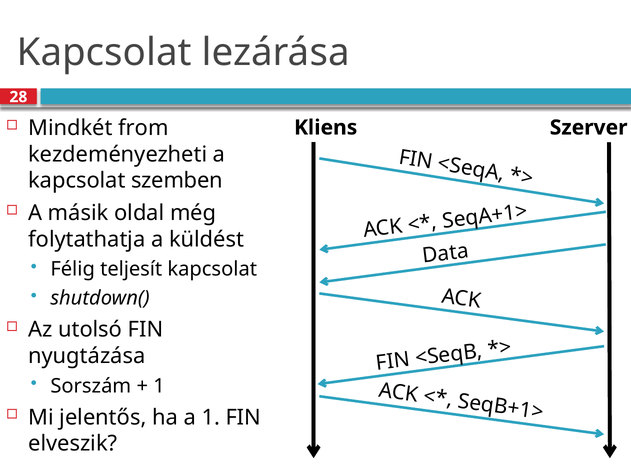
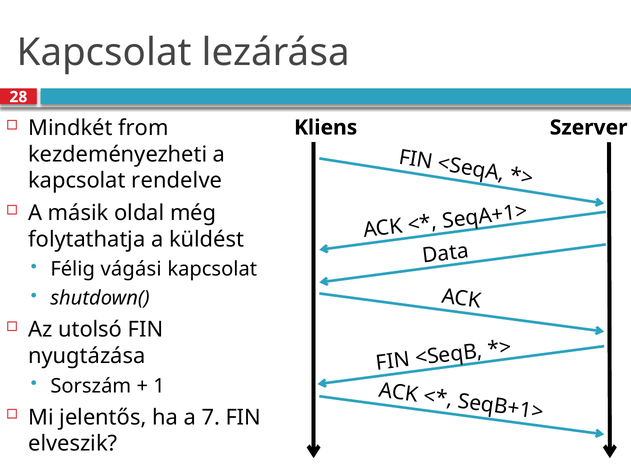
szemben: szemben -> rendelve
teljesít: teljesít -> vágási
a 1: 1 -> 7
